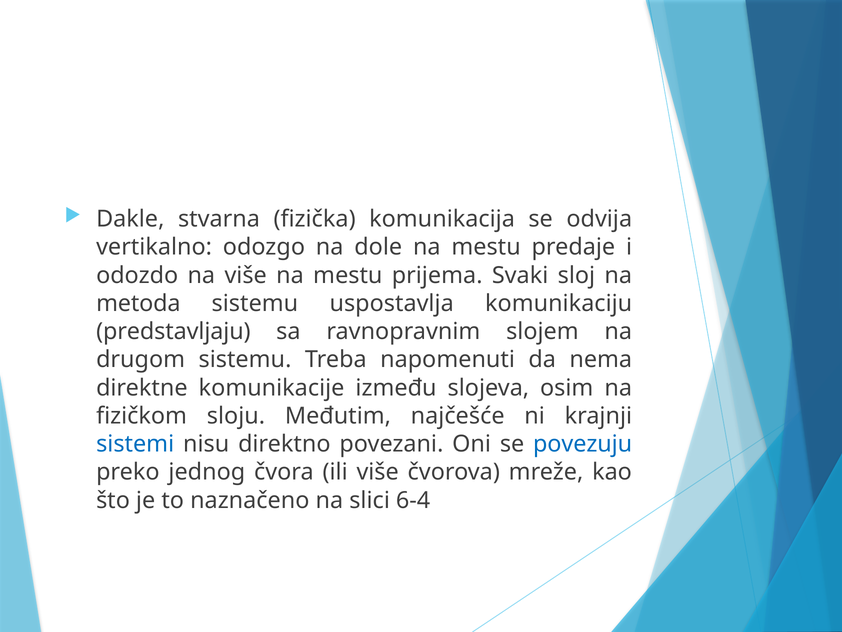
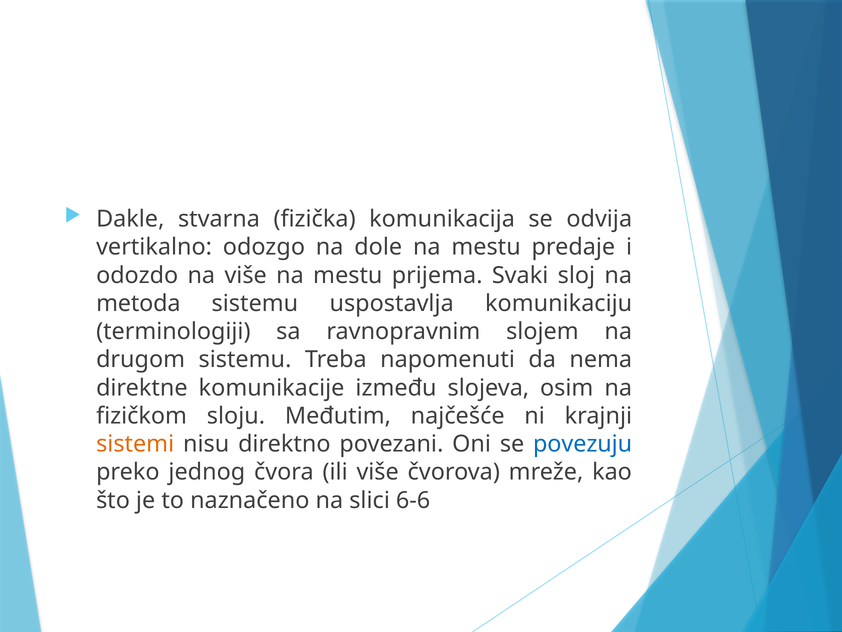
predstavljaju: predstavljaju -> terminologiji
sistemi colour: blue -> orange
6-4: 6-4 -> 6-6
